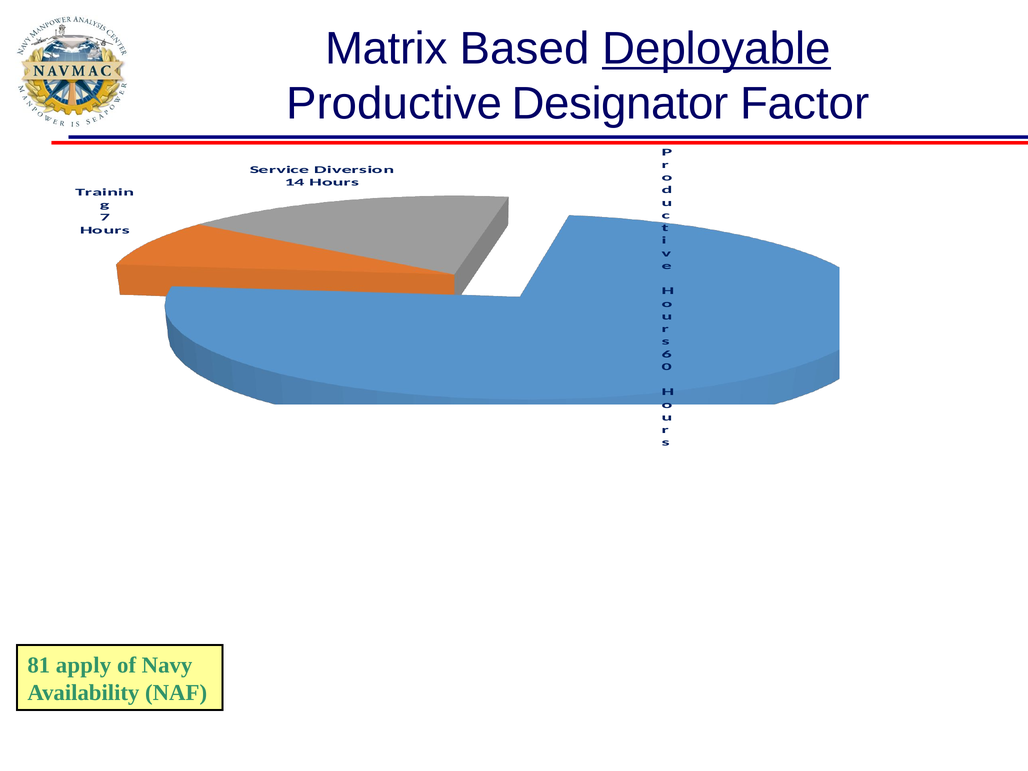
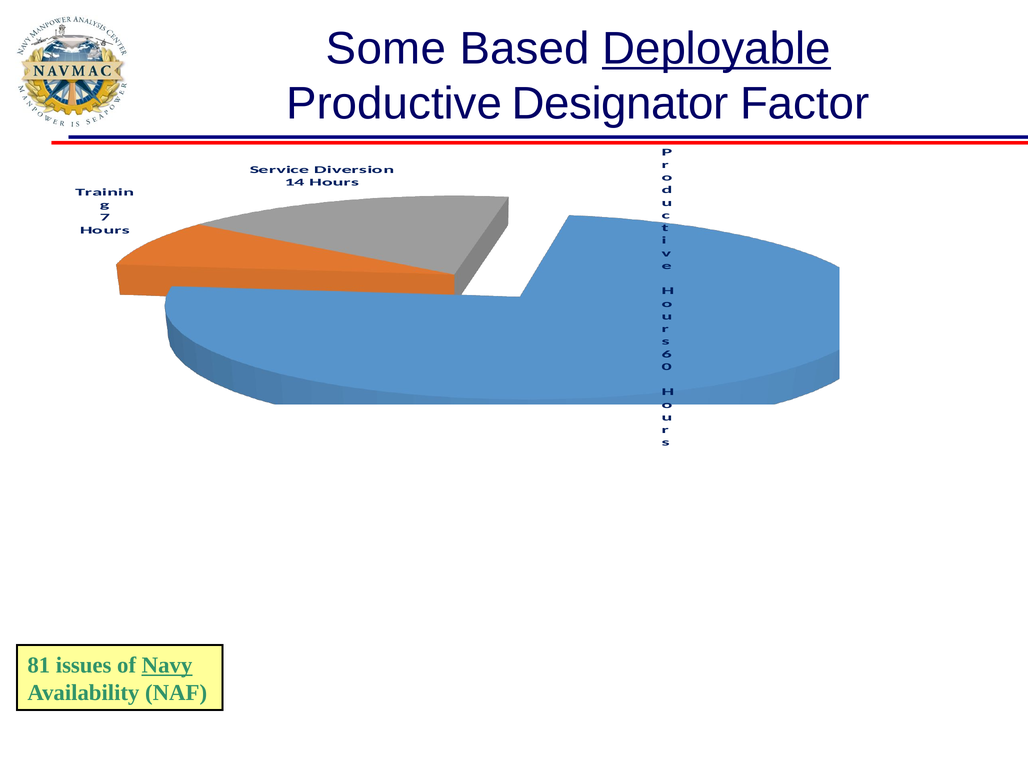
Matrix: Matrix -> Some
apply: apply -> issues
Navy underline: none -> present
